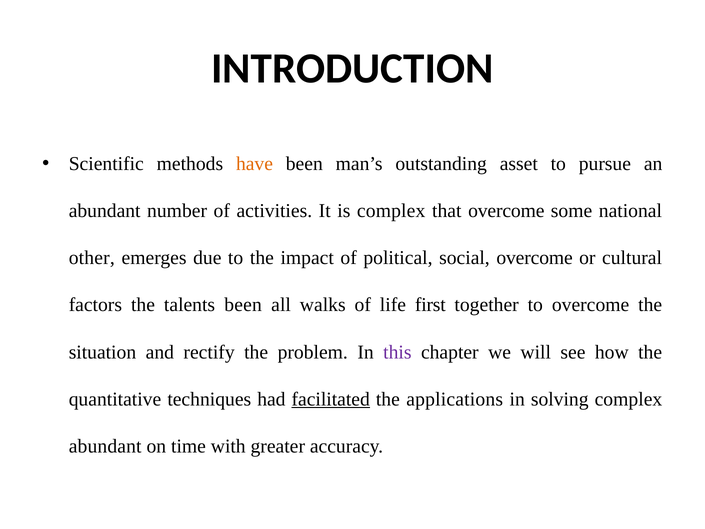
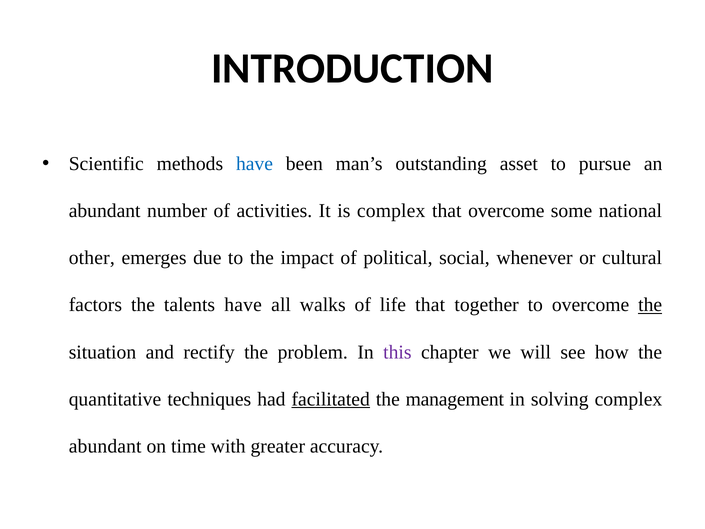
have at (254, 164) colour: orange -> blue
social overcome: overcome -> whenever
talents been: been -> have
life first: first -> that
the at (650, 305) underline: none -> present
applications: applications -> management
